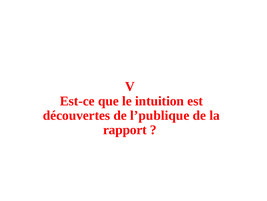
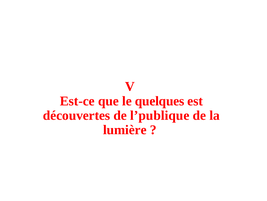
intuition: intuition -> quelques
rapport: rapport -> lumière
